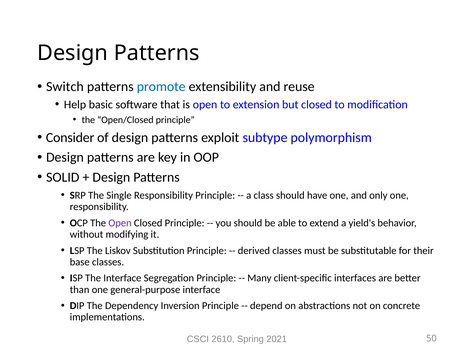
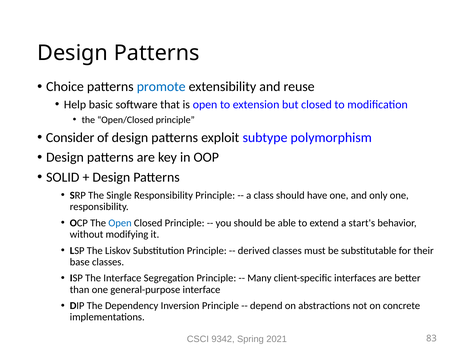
Switch: Switch -> Choice
Open at (120, 223) colour: purple -> blue
yield's: yield's -> start's
2610: 2610 -> 9342
50: 50 -> 83
